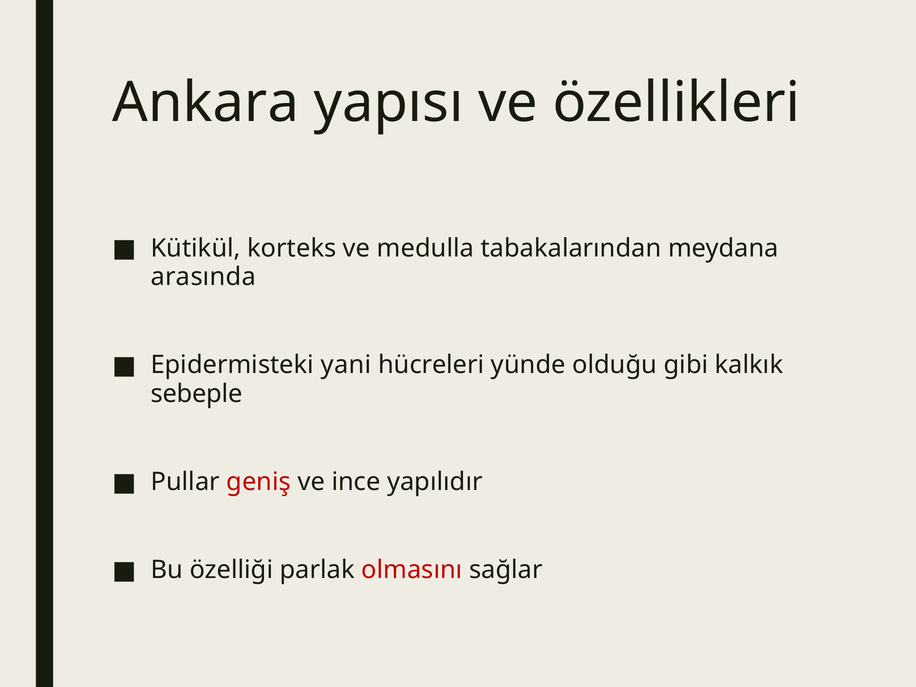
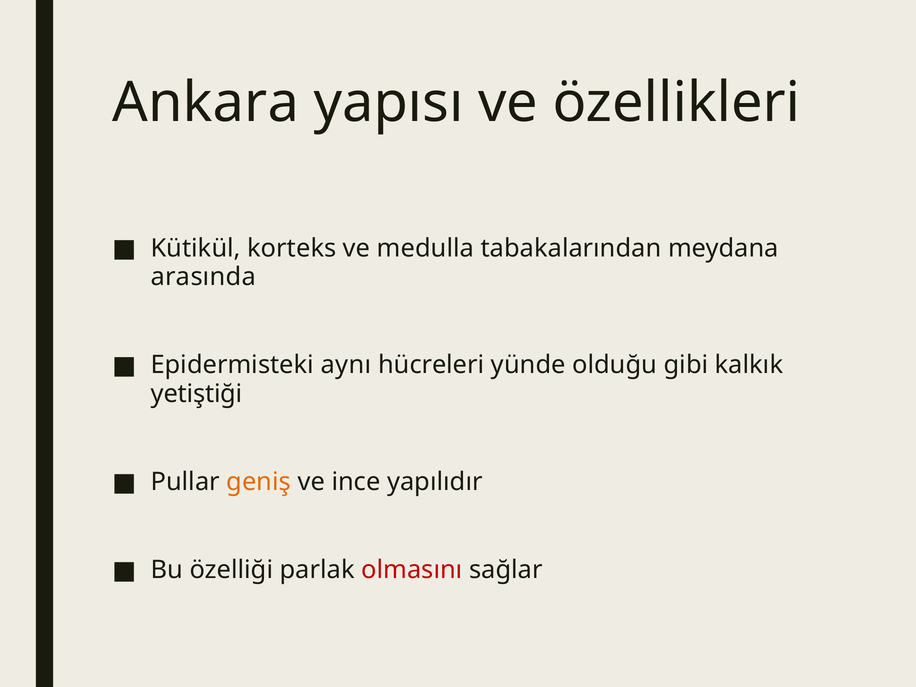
yani: yani -> aynı
sebeple: sebeple -> yetiştiği
geniş colour: red -> orange
